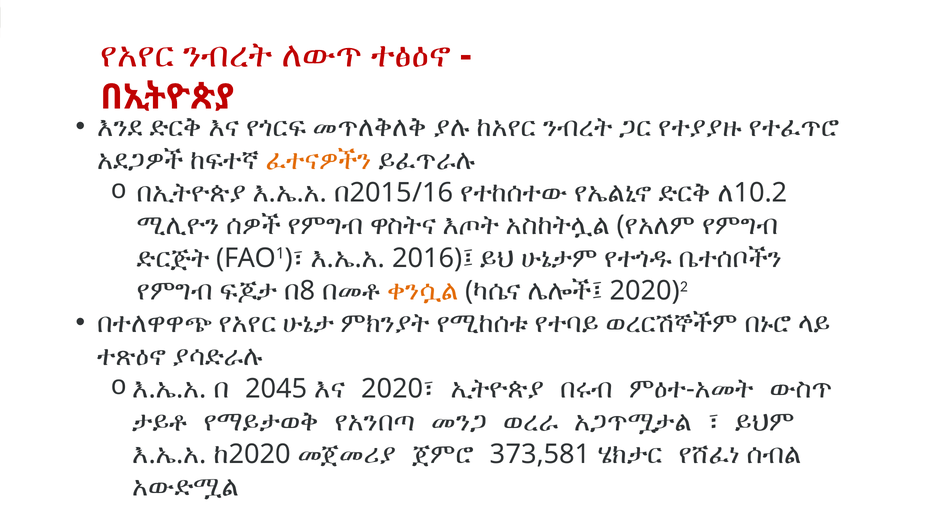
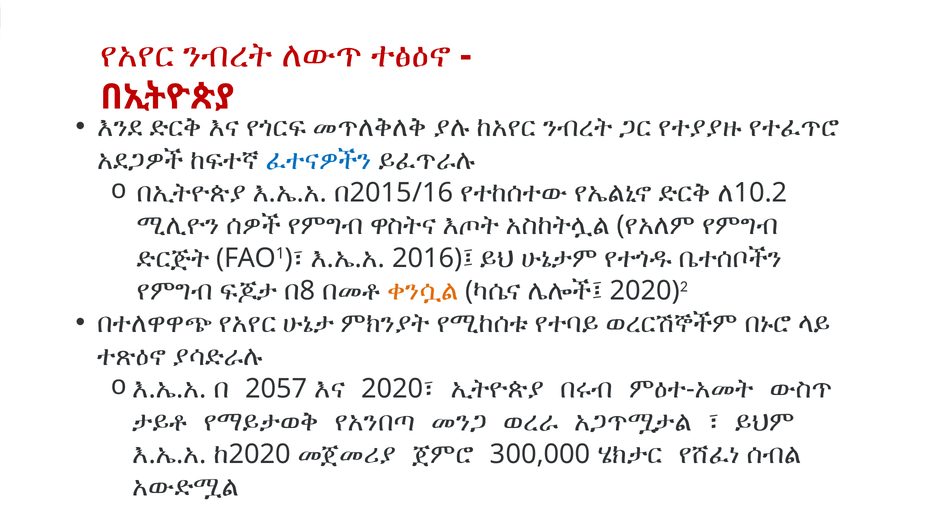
ፈተናዎችን colour: orange -> blue
2045: 2045 -> 2057
373,581: 373,581 -> 300,000
